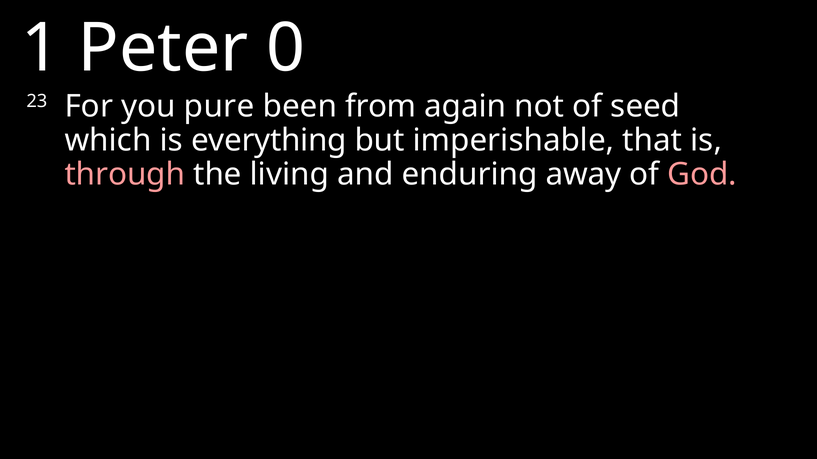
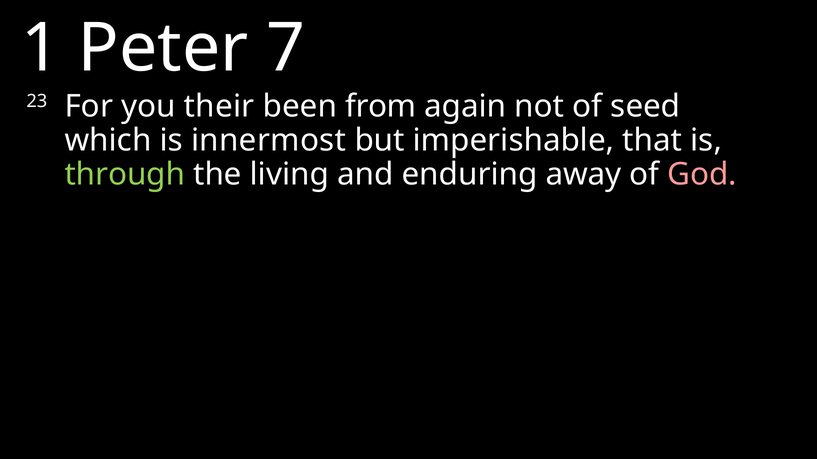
0: 0 -> 7
pure: pure -> their
everything: everything -> innermost
through colour: pink -> light green
